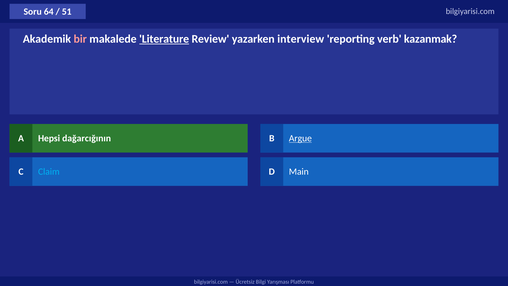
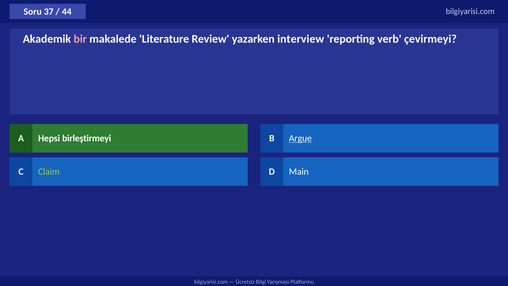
64: 64 -> 37
51: 51 -> 44
Literature underline: present -> none
kazanmak: kazanmak -> çevirmeyi
dağarcığının: dağarcığının -> birleştirmeyi
Claim colour: light blue -> light green
